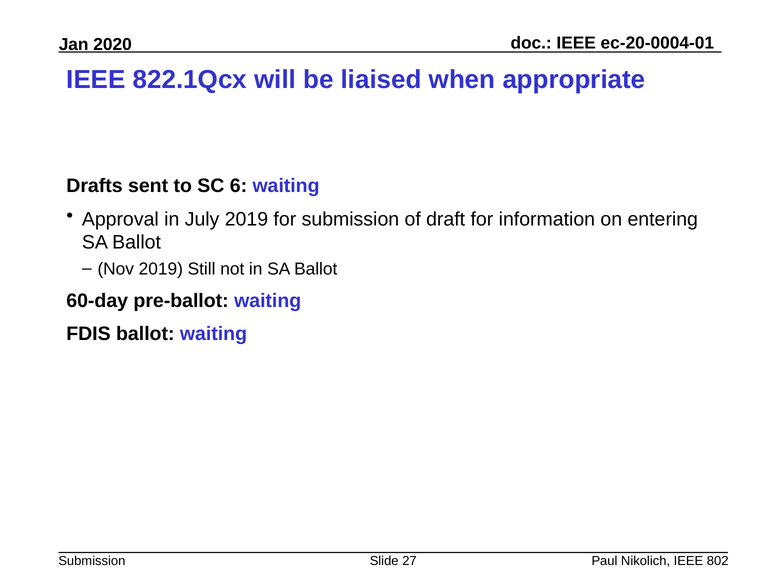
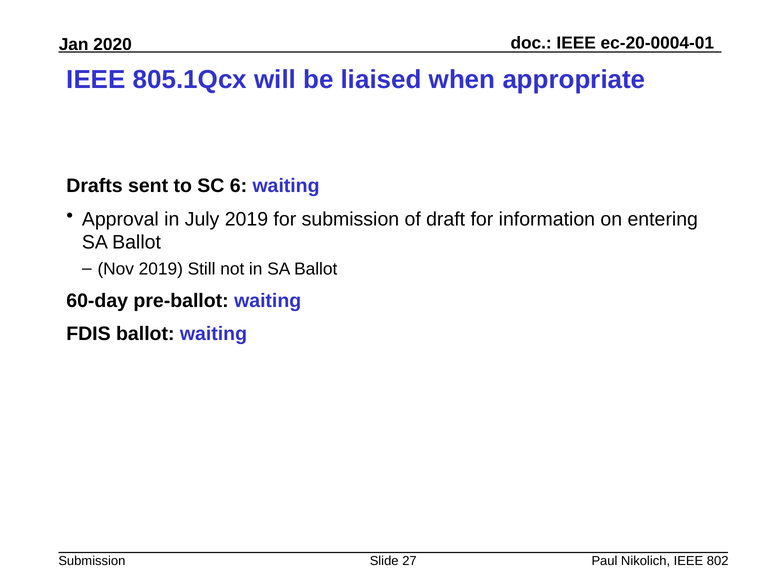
822.1Qcx: 822.1Qcx -> 805.1Qcx
